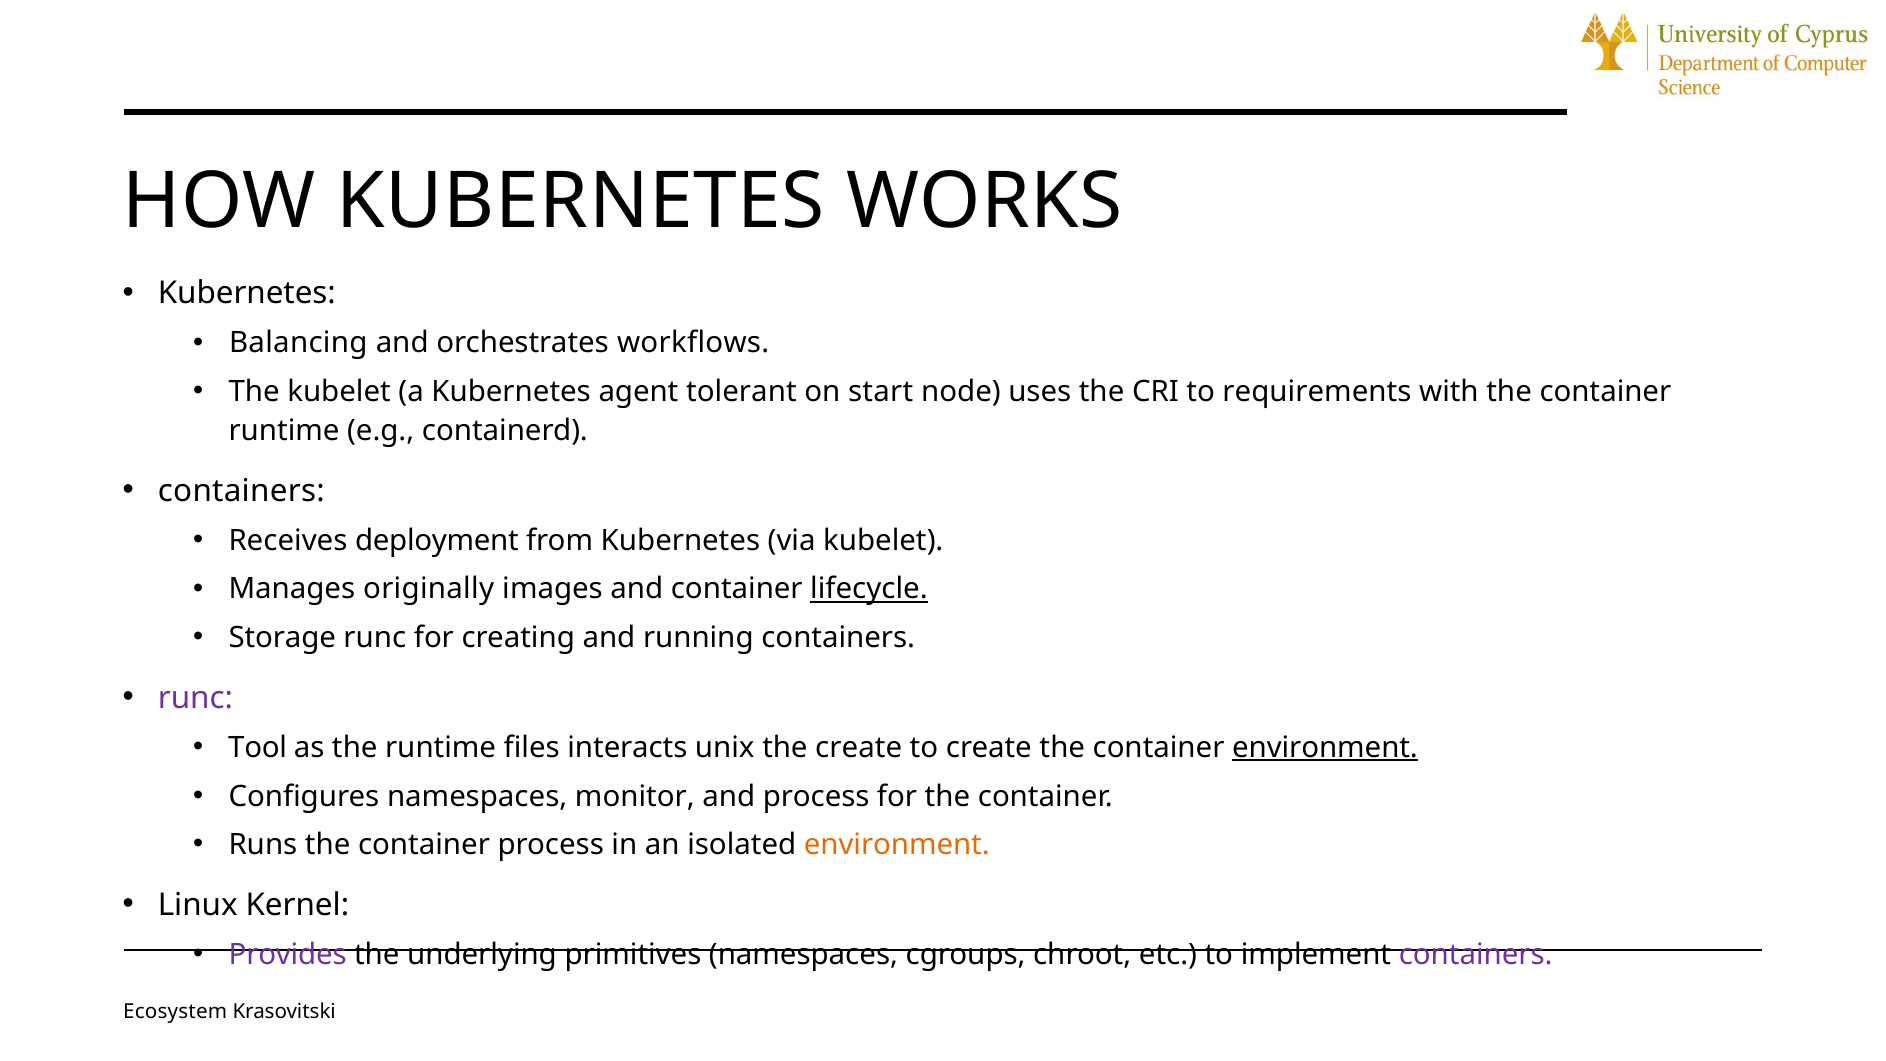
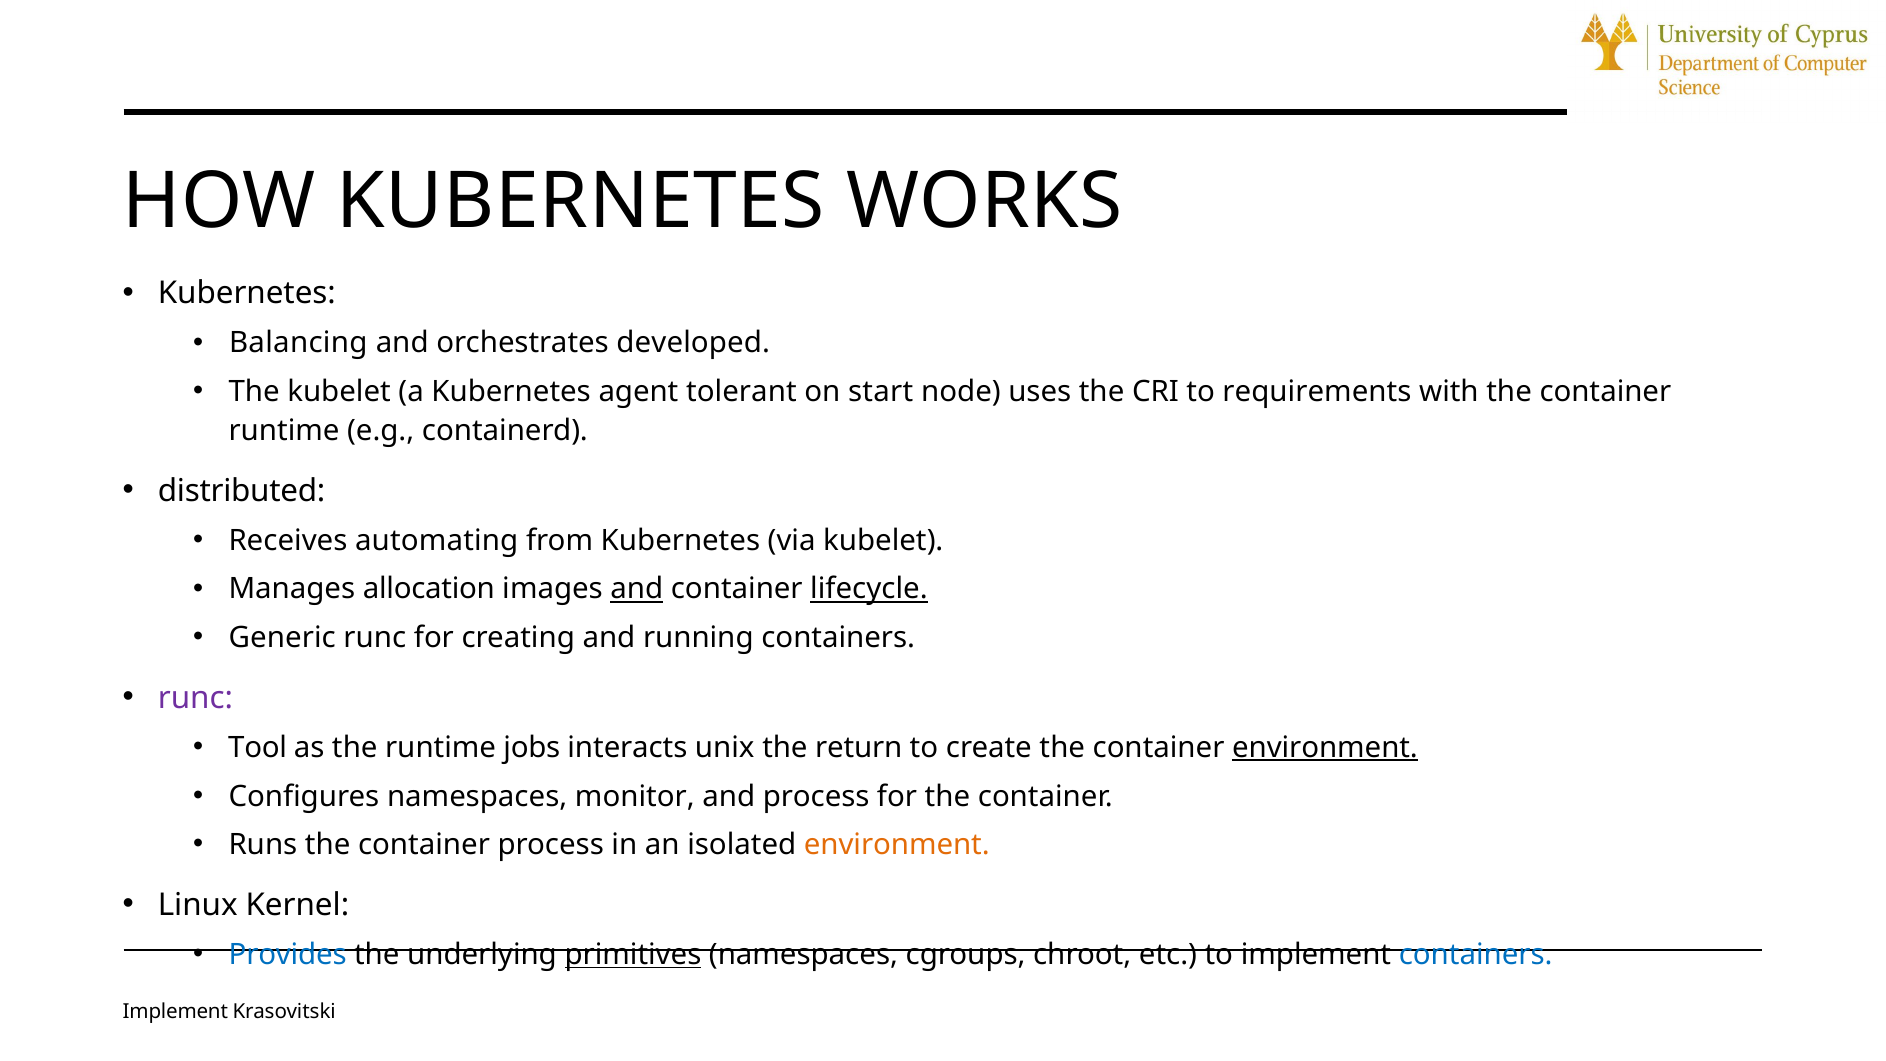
workflows: workflows -> developed
containers at (241, 491): containers -> distributed
deployment: deployment -> automating
originally: originally -> allocation
and at (637, 589) underline: none -> present
Storage: Storage -> Generic
files: files -> jobs
the create: create -> return
Provides colour: purple -> blue
primitives underline: none -> present
containers at (1476, 955) colour: purple -> blue
Ecosystem at (175, 1011): Ecosystem -> Implement
